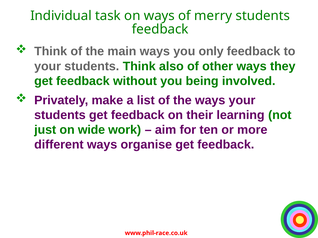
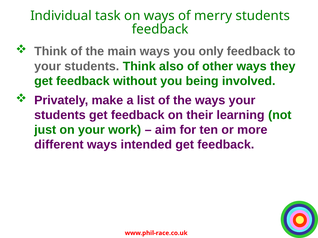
on wide: wide -> your
organise: organise -> intended
